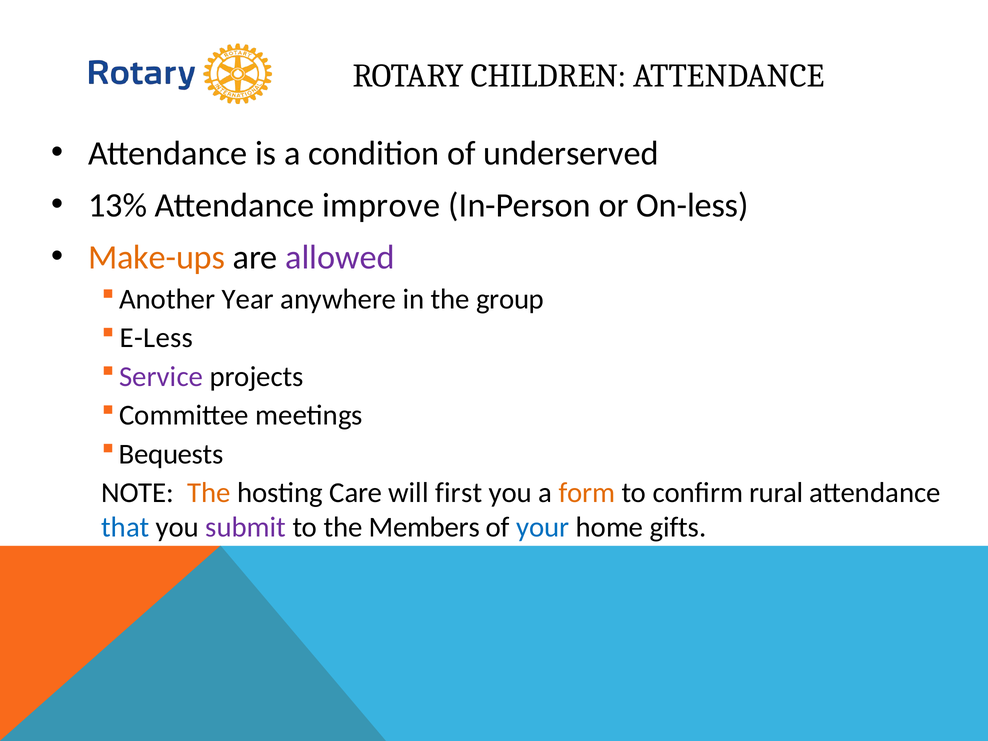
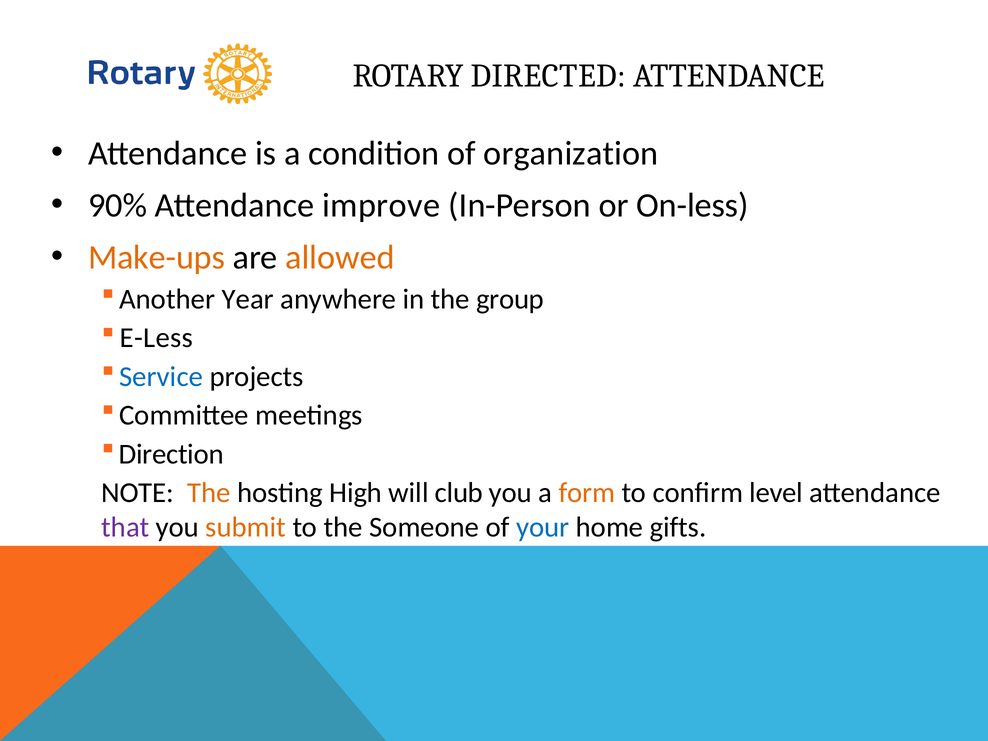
CHILDREN: CHILDREN -> DIRECTED
underserved: underserved -> organization
13%: 13% -> 90%
allowed colour: purple -> orange
Service colour: purple -> blue
Bequests: Bequests -> Direction
Care: Care -> High
first: first -> club
rural: rural -> level
that colour: blue -> purple
submit colour: purple -> orange
Members: Members -> Someone
